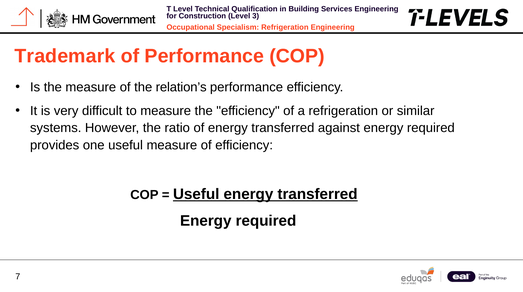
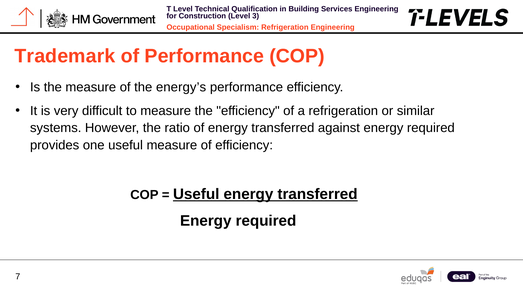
relation’s: relation’s -> energy’s
